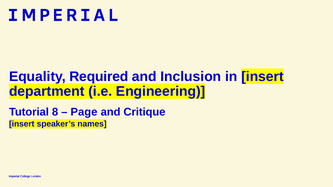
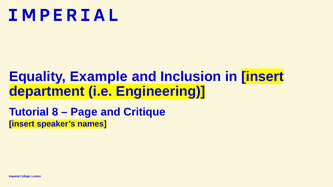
Required: Required -> Example
